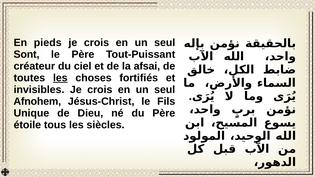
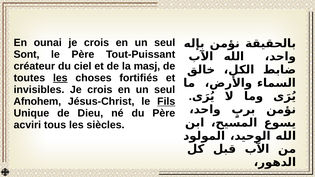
pieds: pieds -> ounai
afsai: afsai -> masj
Fils underline: none -> present
étoile: étoile -> acviri
